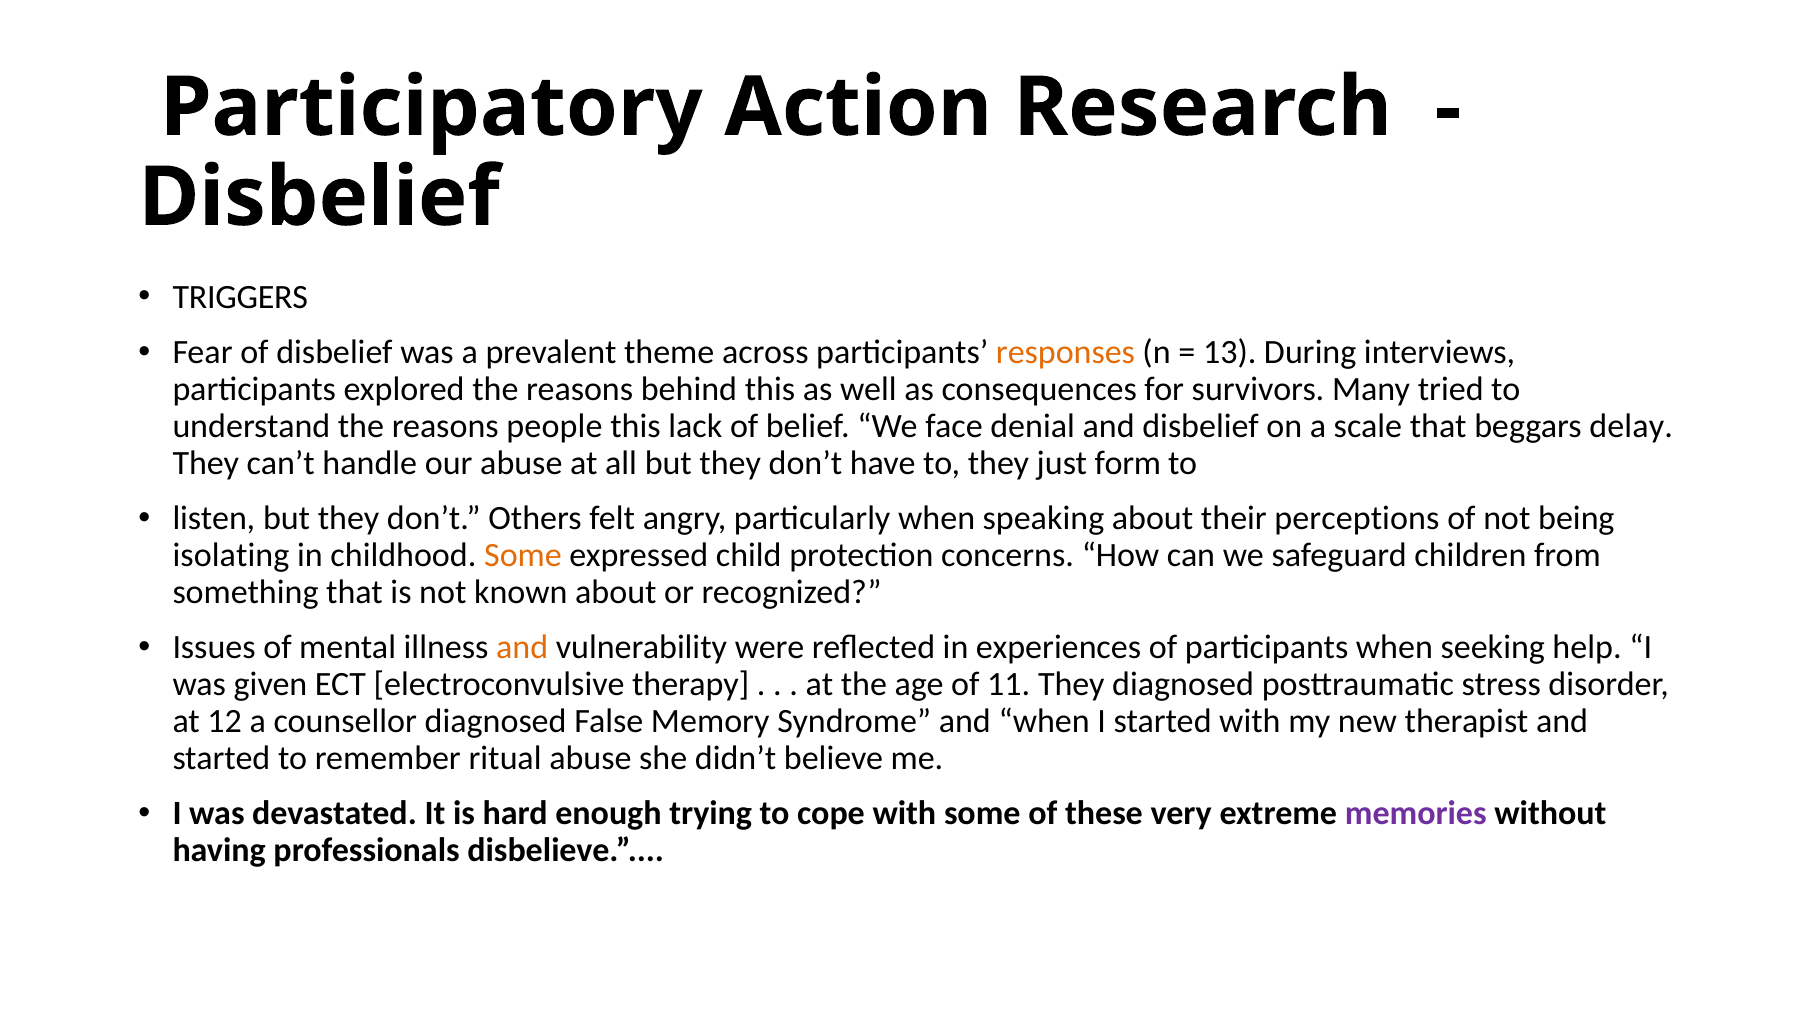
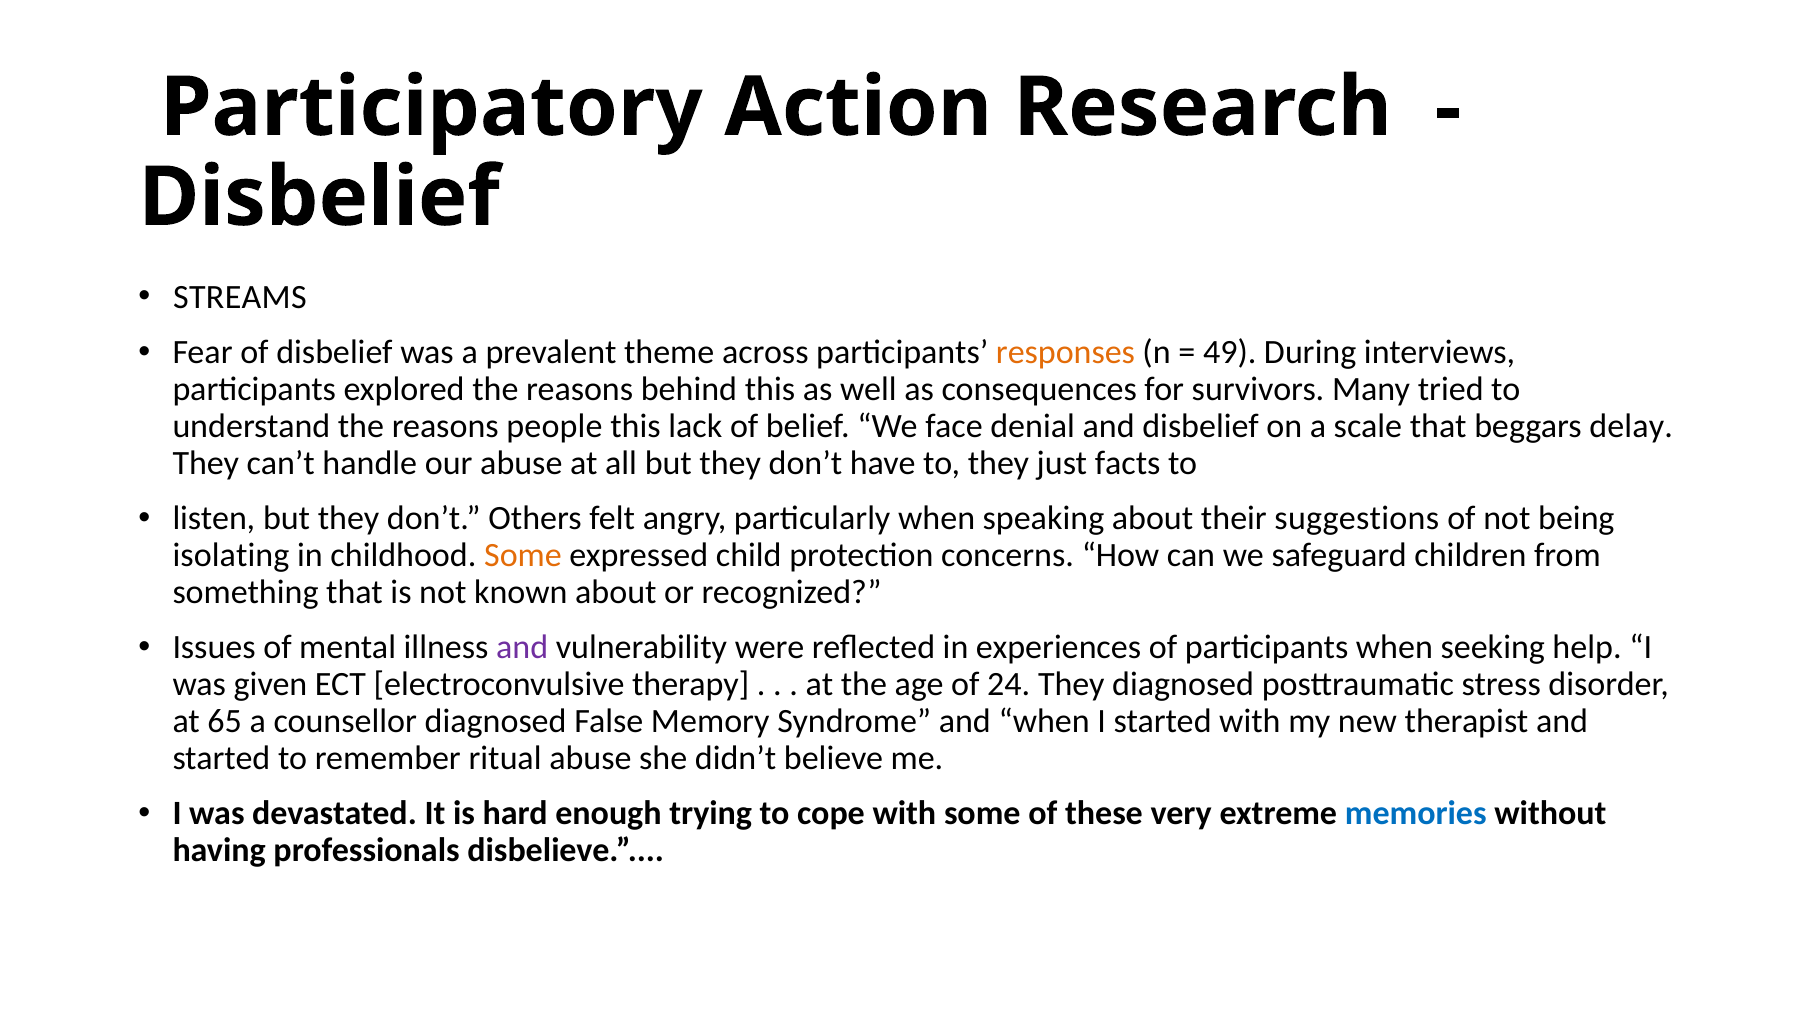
TRIGGERS: TRIGGERS -> STREAMS
13: 13 -> 49
form: form -> facts
perceptions: perceptions -> suggestions
and at (522, 648) colour: orange -> purple
11: 11 -> 24
12: 12 -> 65
memories colour: purple -> blue
